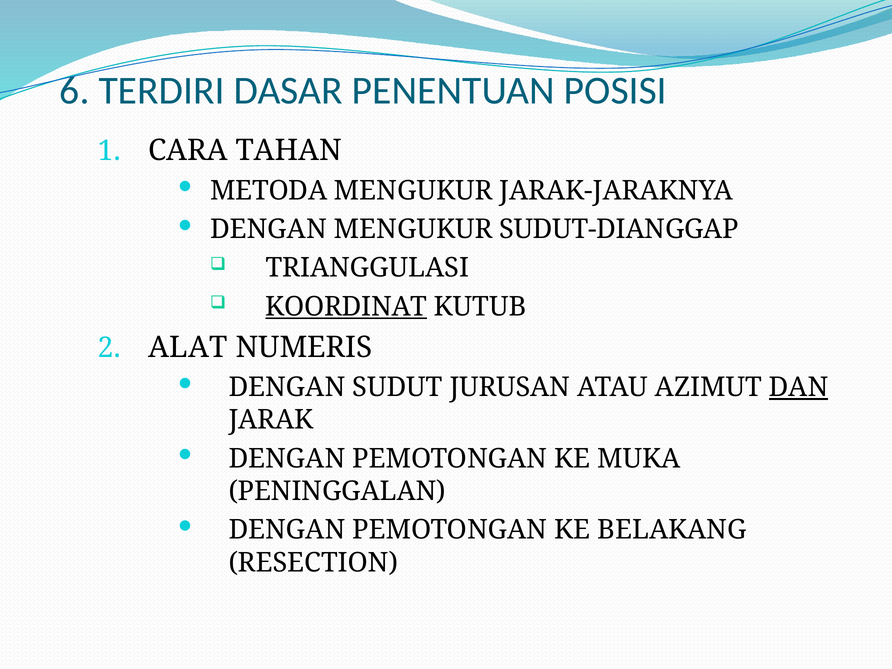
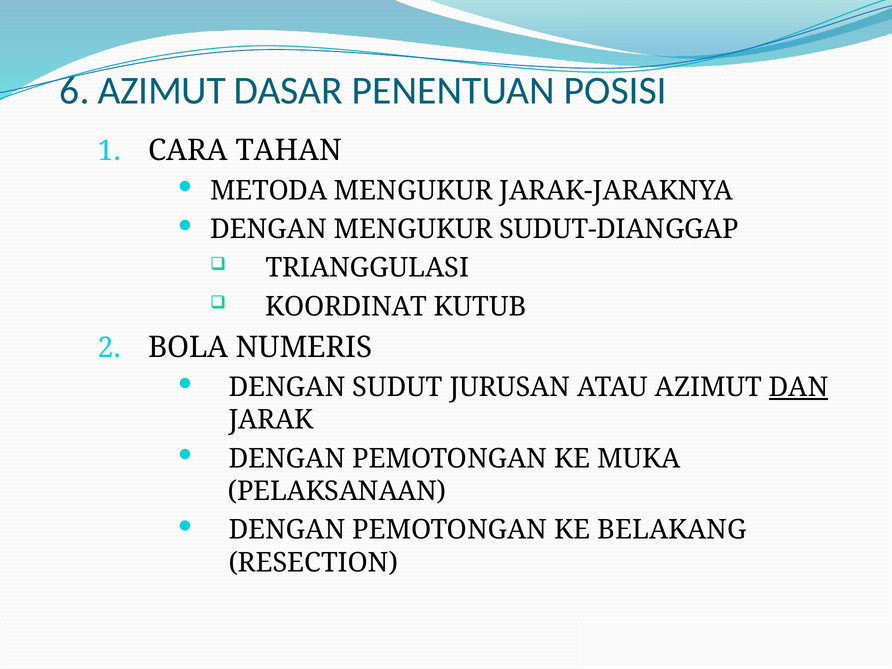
6 TERDIRI: TERDIRI -> AZIMUT
KOORDINAT underline: present -> none
ALAT: ALAT -> BOLA
PENINGGALAN: PENINGGALAN -> PELAKSANAAN
